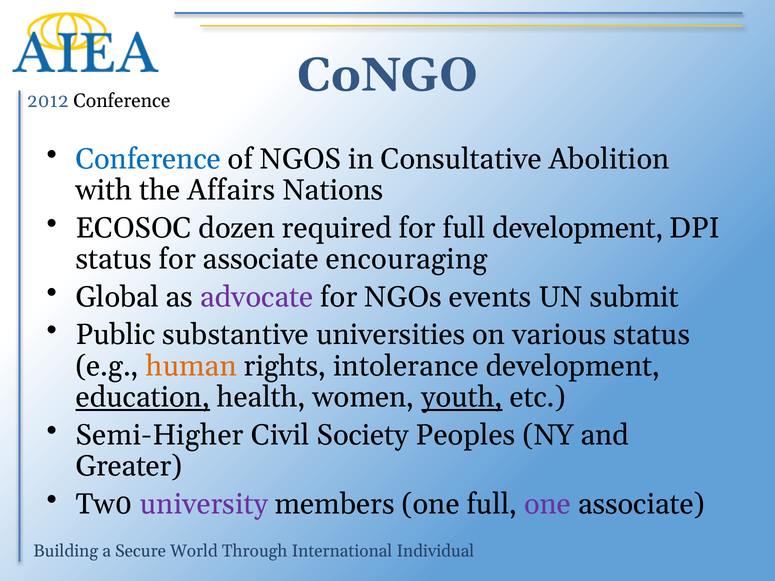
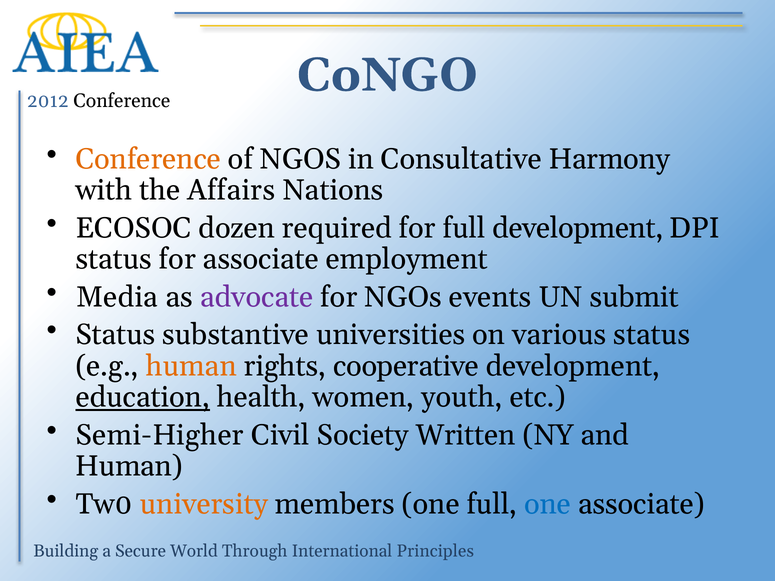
Conference at (148, 159) colour: blue -> orange
Abolition: Abolition -> Harmony
encouraging: encouraging -> employment
Global: Global -> Media
Public at (115, 335): Public -> Status
intolerance: intolerance -> cooperative
youth underline: present -> none
Peoples: Peoples -> Written
Greater at (129, 467): Greater -> Human
university colour: purple -> orange
one at (548, 504) colour: purple -> blue
Individual: Individual -> Principles
